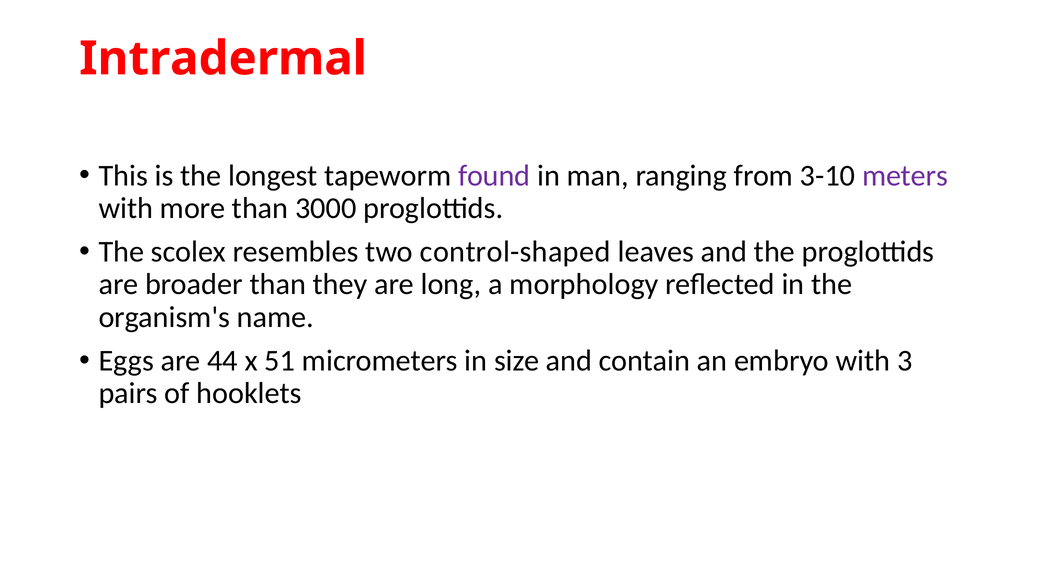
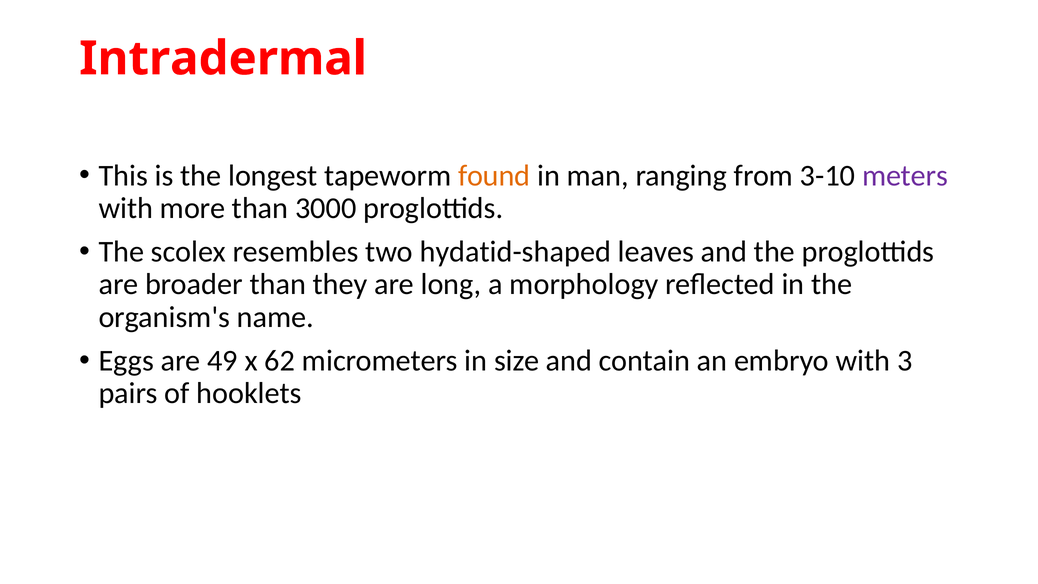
found colour: purple -> orange
control-shaped: control-shaped -> hydatid-shaped
44: 44 -> 49
51: 51 -> 62
